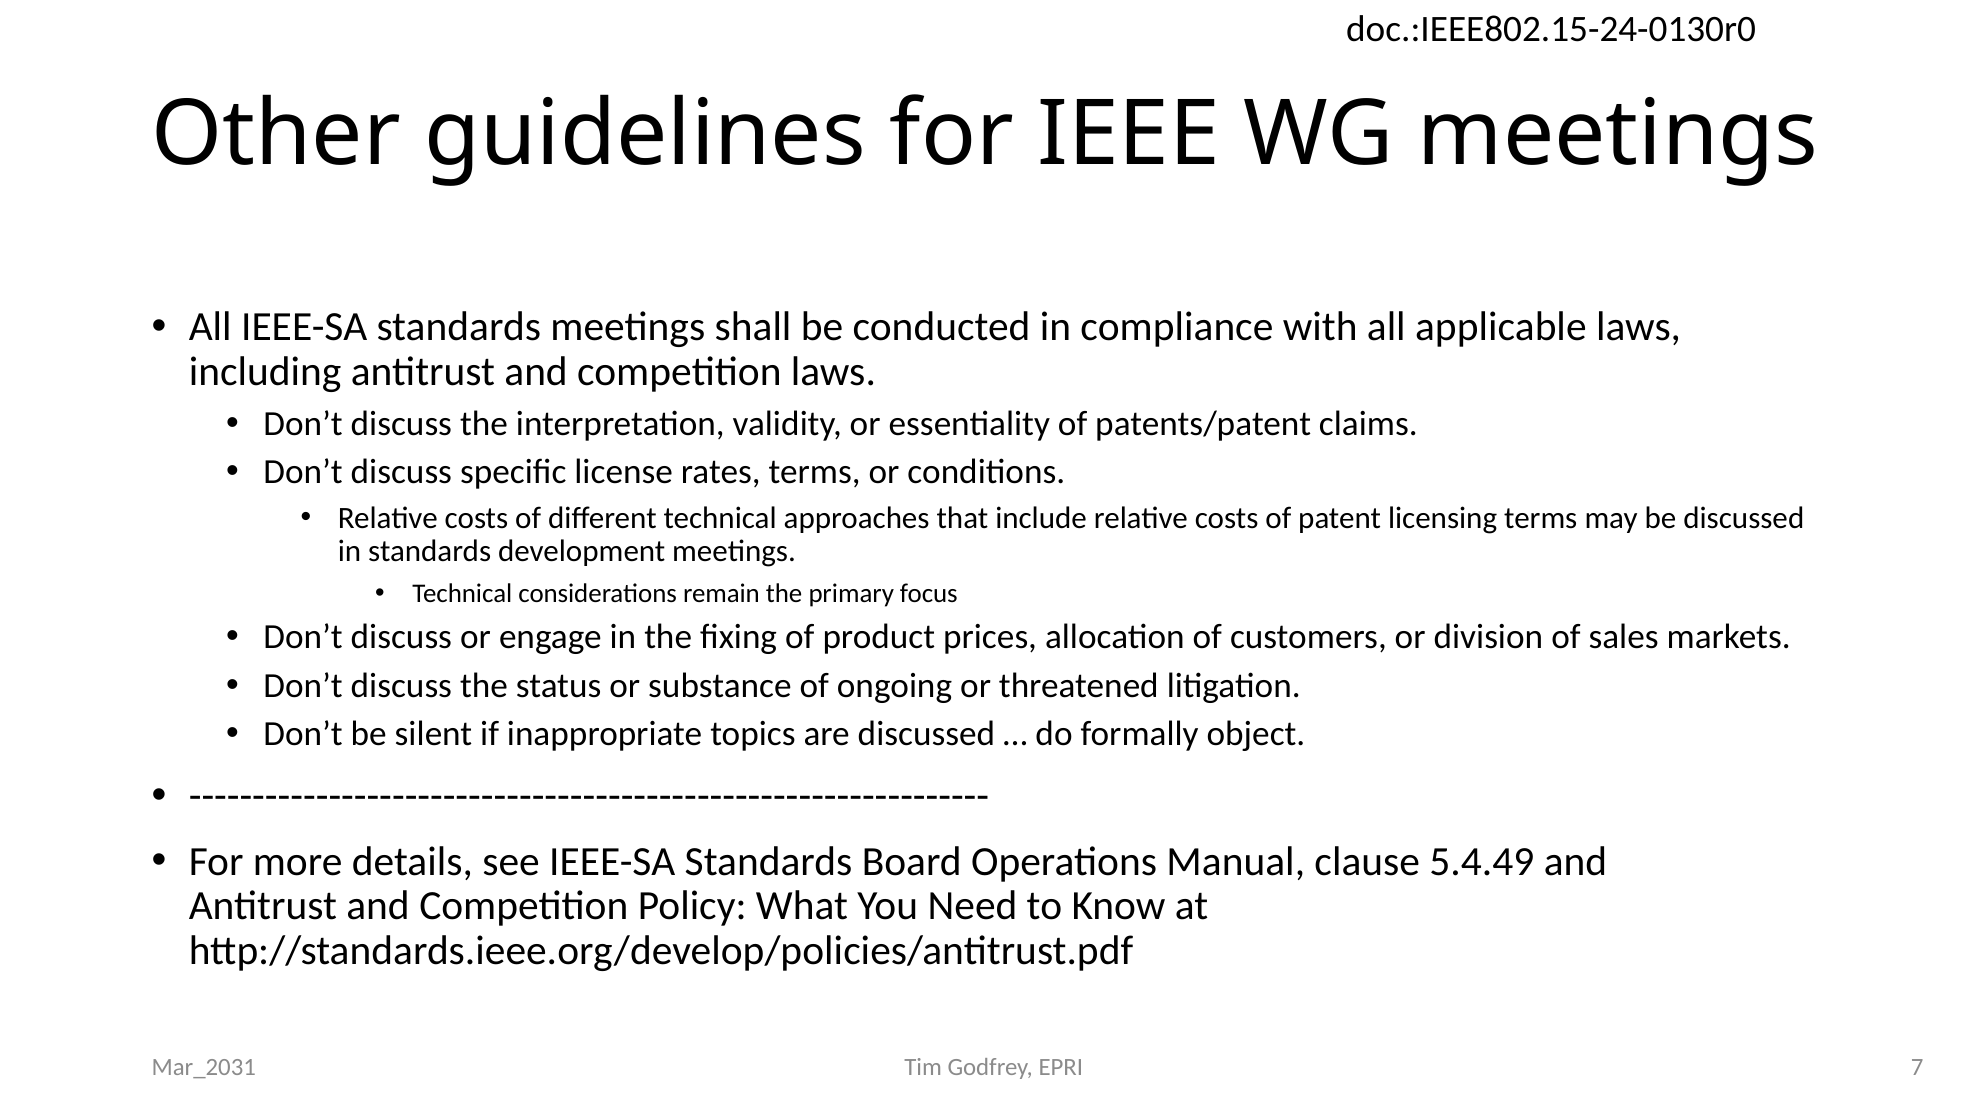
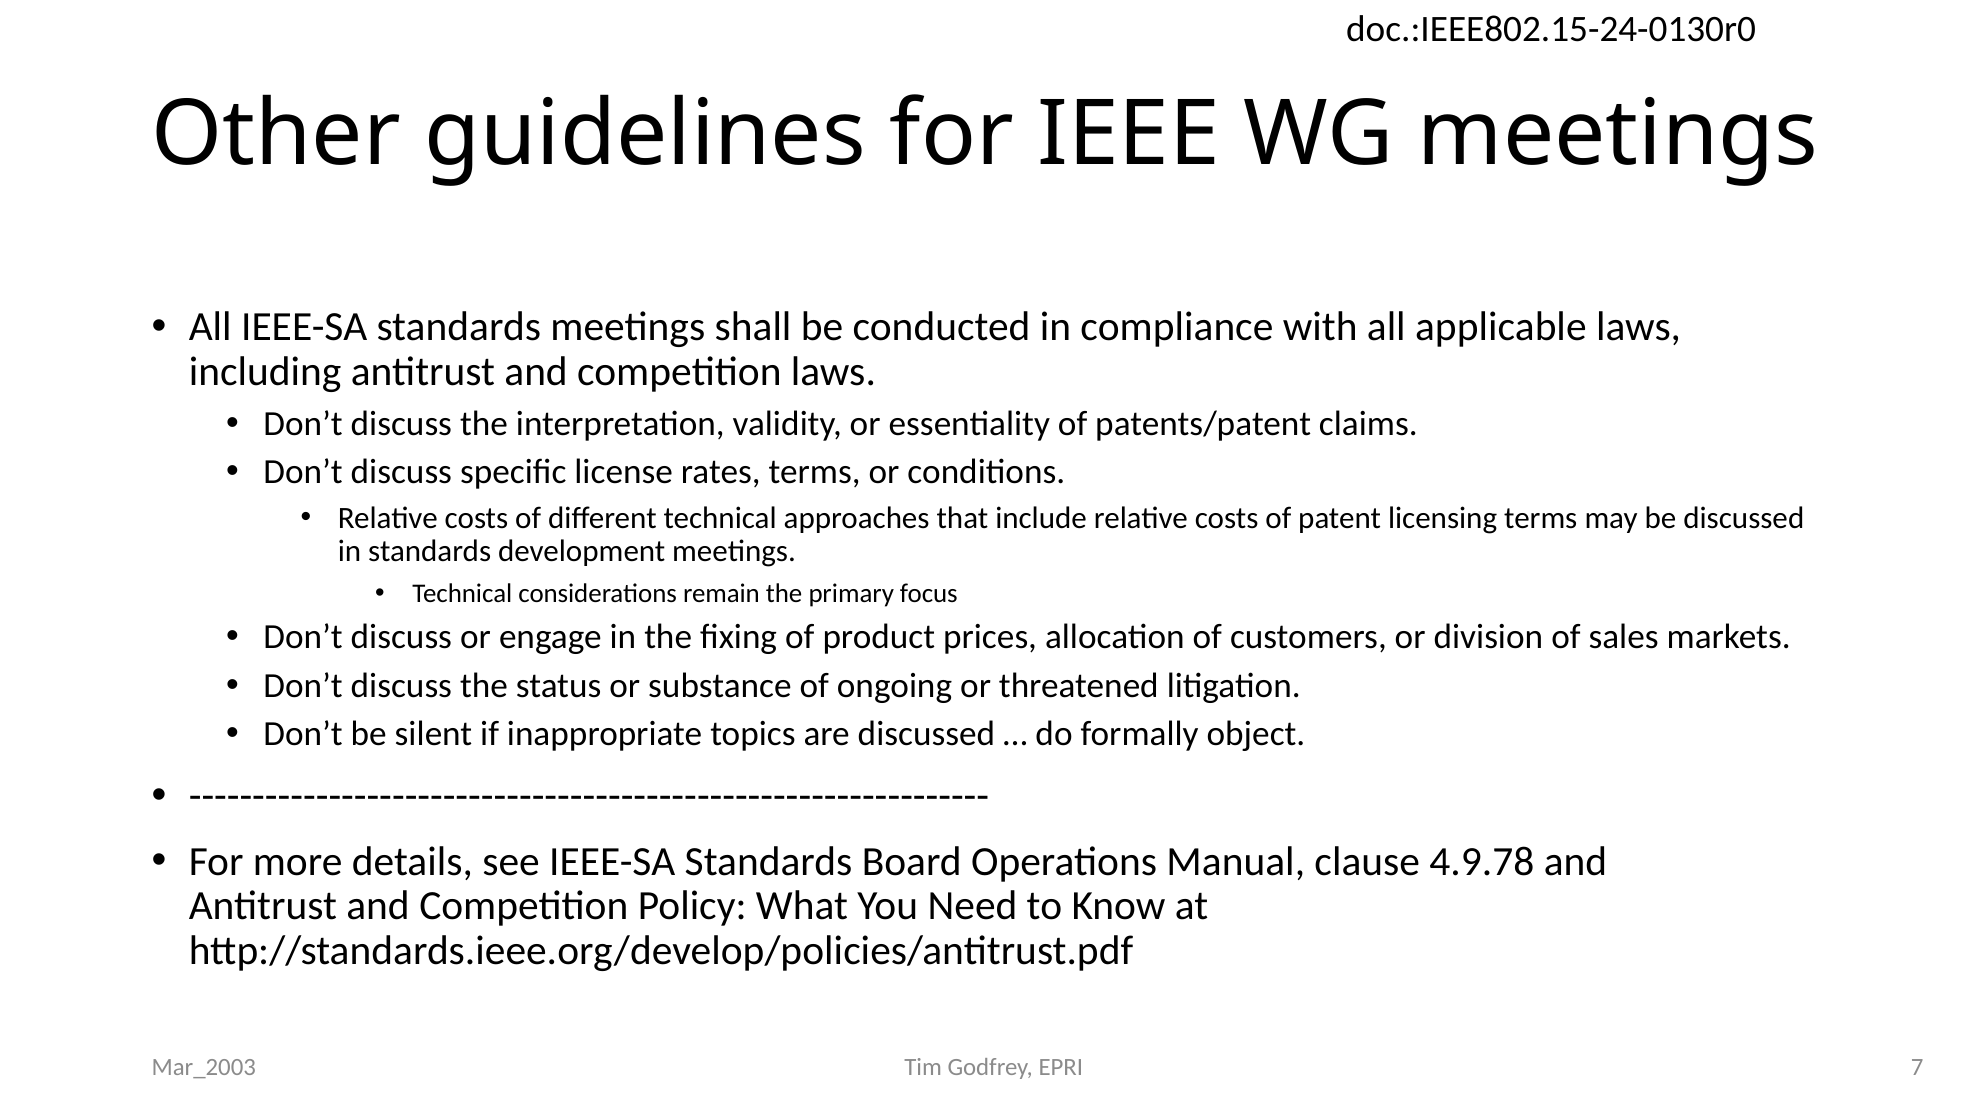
5.4.49: 5.4.49 -> 4.9.78
Mar_2031: Mar_2031 -> Mar_2003
